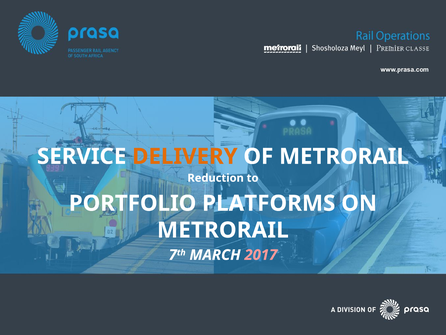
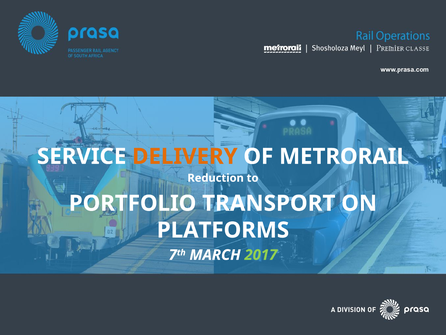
PLATFORMS: PLATFORMS -> TRANSPORT
METRORAIL at (223, 230): METRORAIL -> PLATFORMS
2017 colour: pink -> light green
